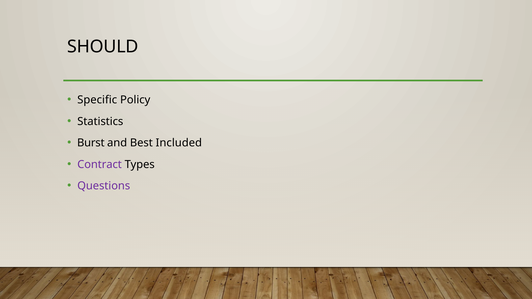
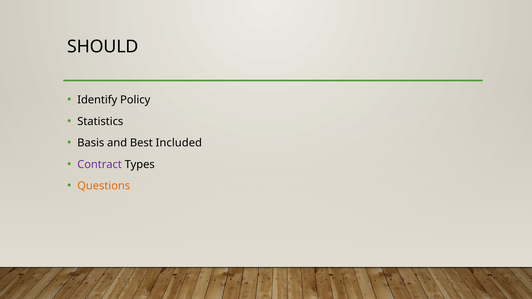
Specific: Specific -> Identify
Burst: Burst -> Basis
Questions colour: purple -> orange
